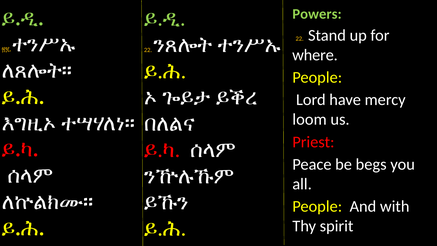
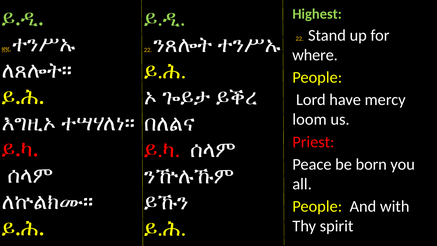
Powers: Powers -> Highest
begs: begs -> born
